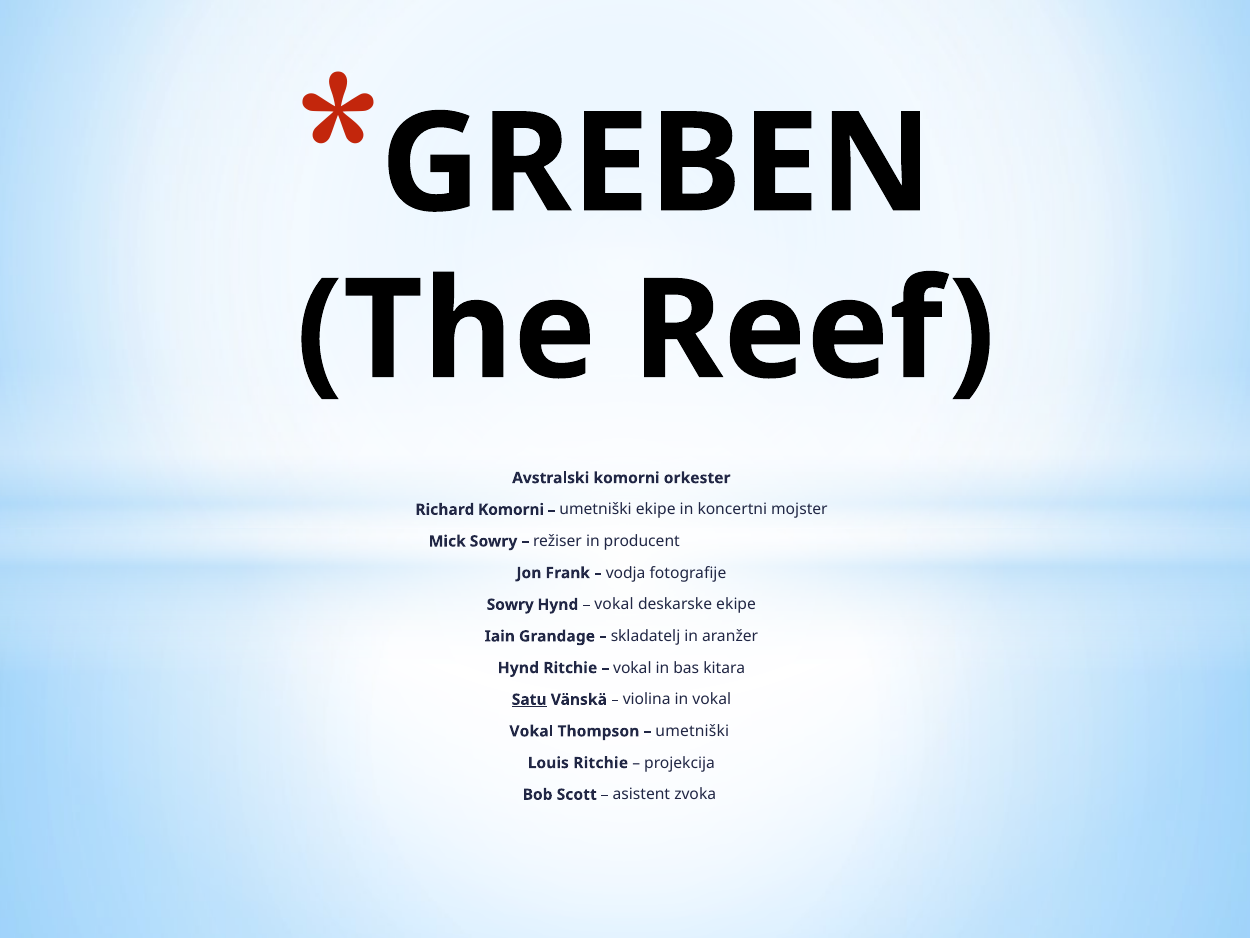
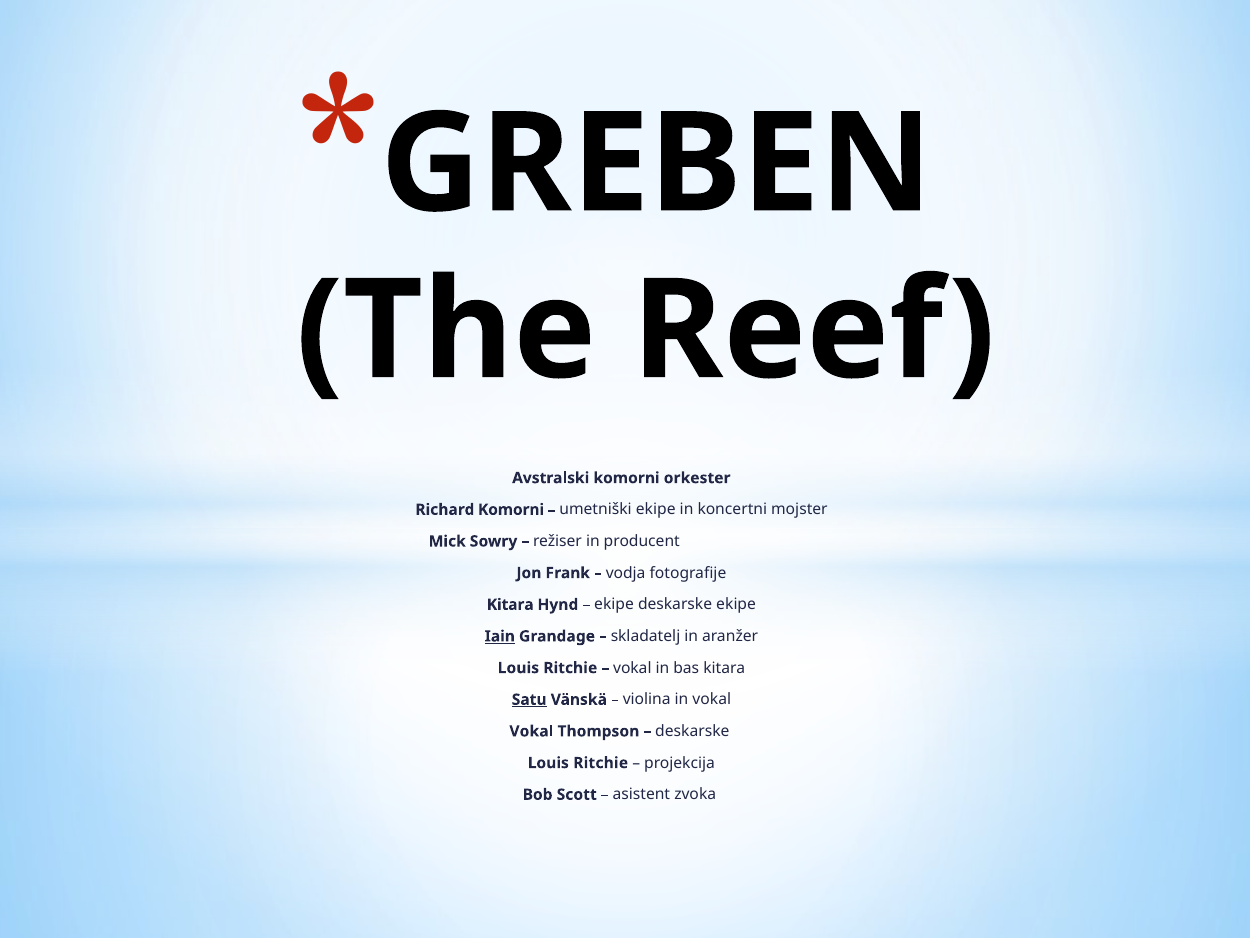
Sowry at (510, 604): Sowry -> Kitara
vokal at (614, 604): vokal -> ekipe
Iain underline: none -> present
Hynd at (518, 668): Hynd -> Louis
umetniški at (692, 731): umetniški -> deskarske
